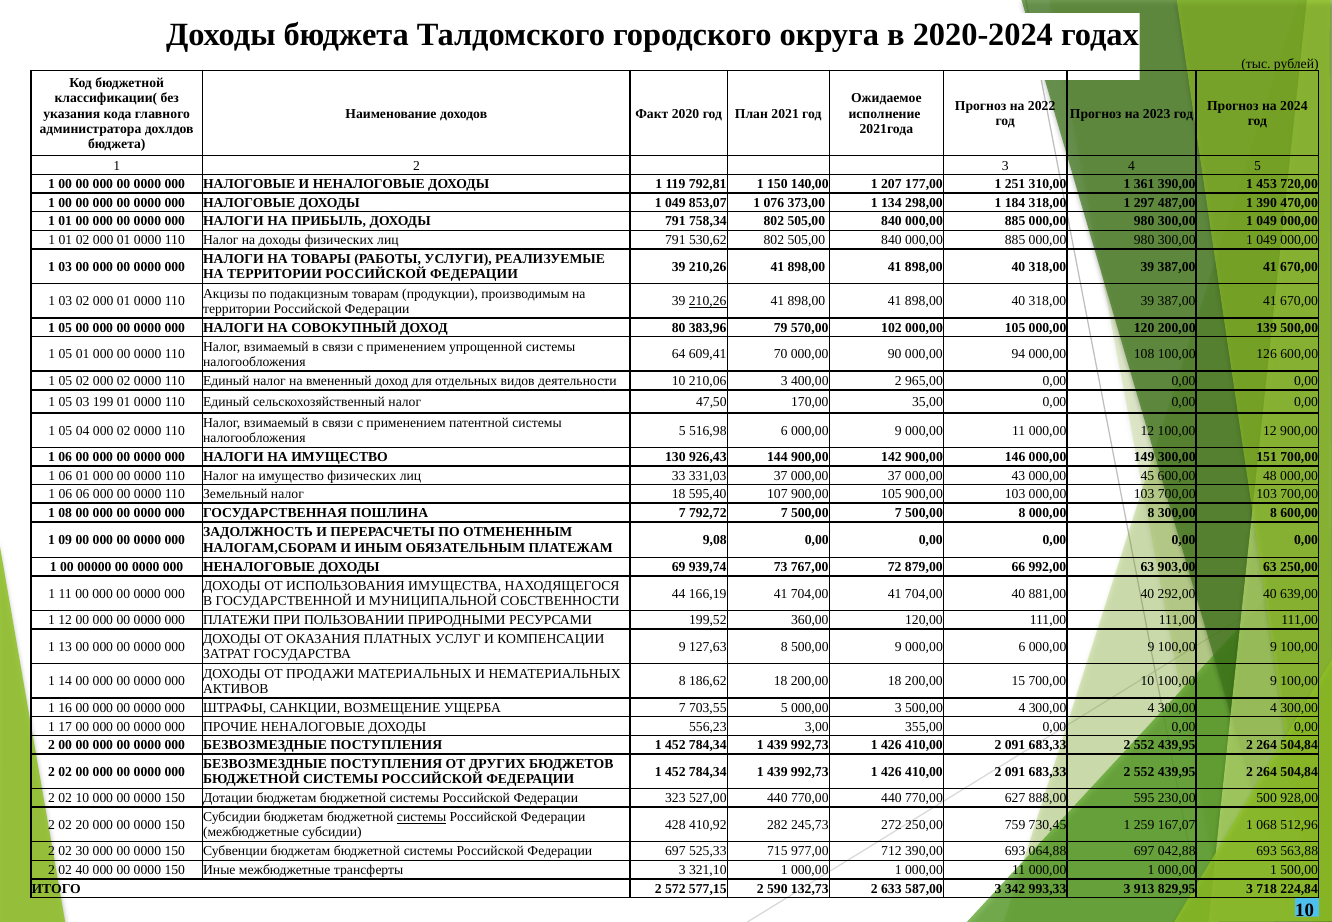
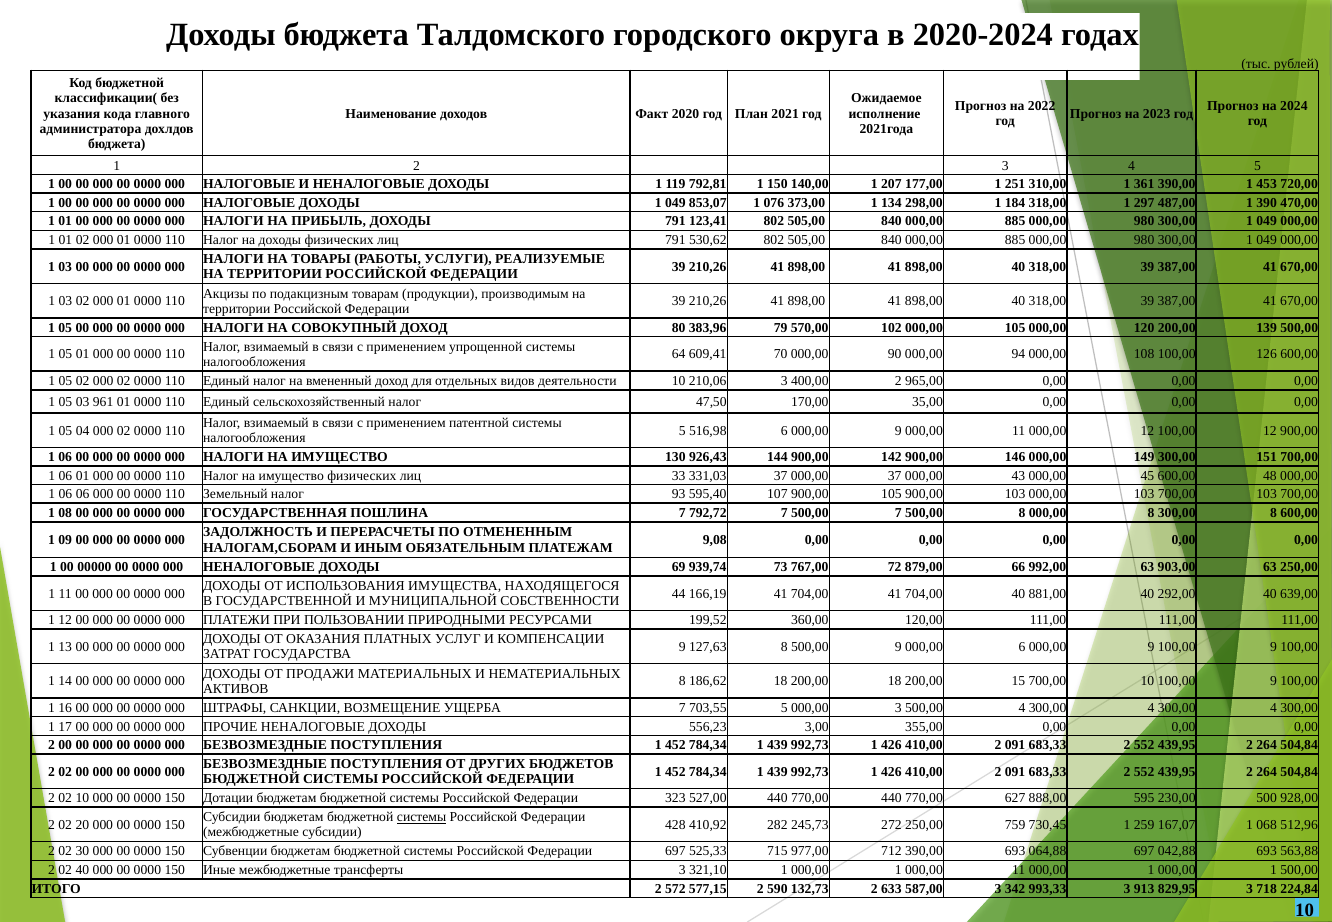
758,34: 758,34 -> 123,41
210,26 at (708, 301) underline: present -> none
199: 199 -> 961
налог 18: 18 -> 93
